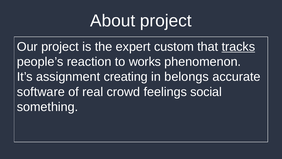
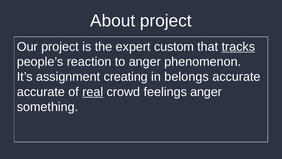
to works: works -> anger
software at (41, 92): software -> accurate
real underline: none -> present
feelings social: social -> anger
